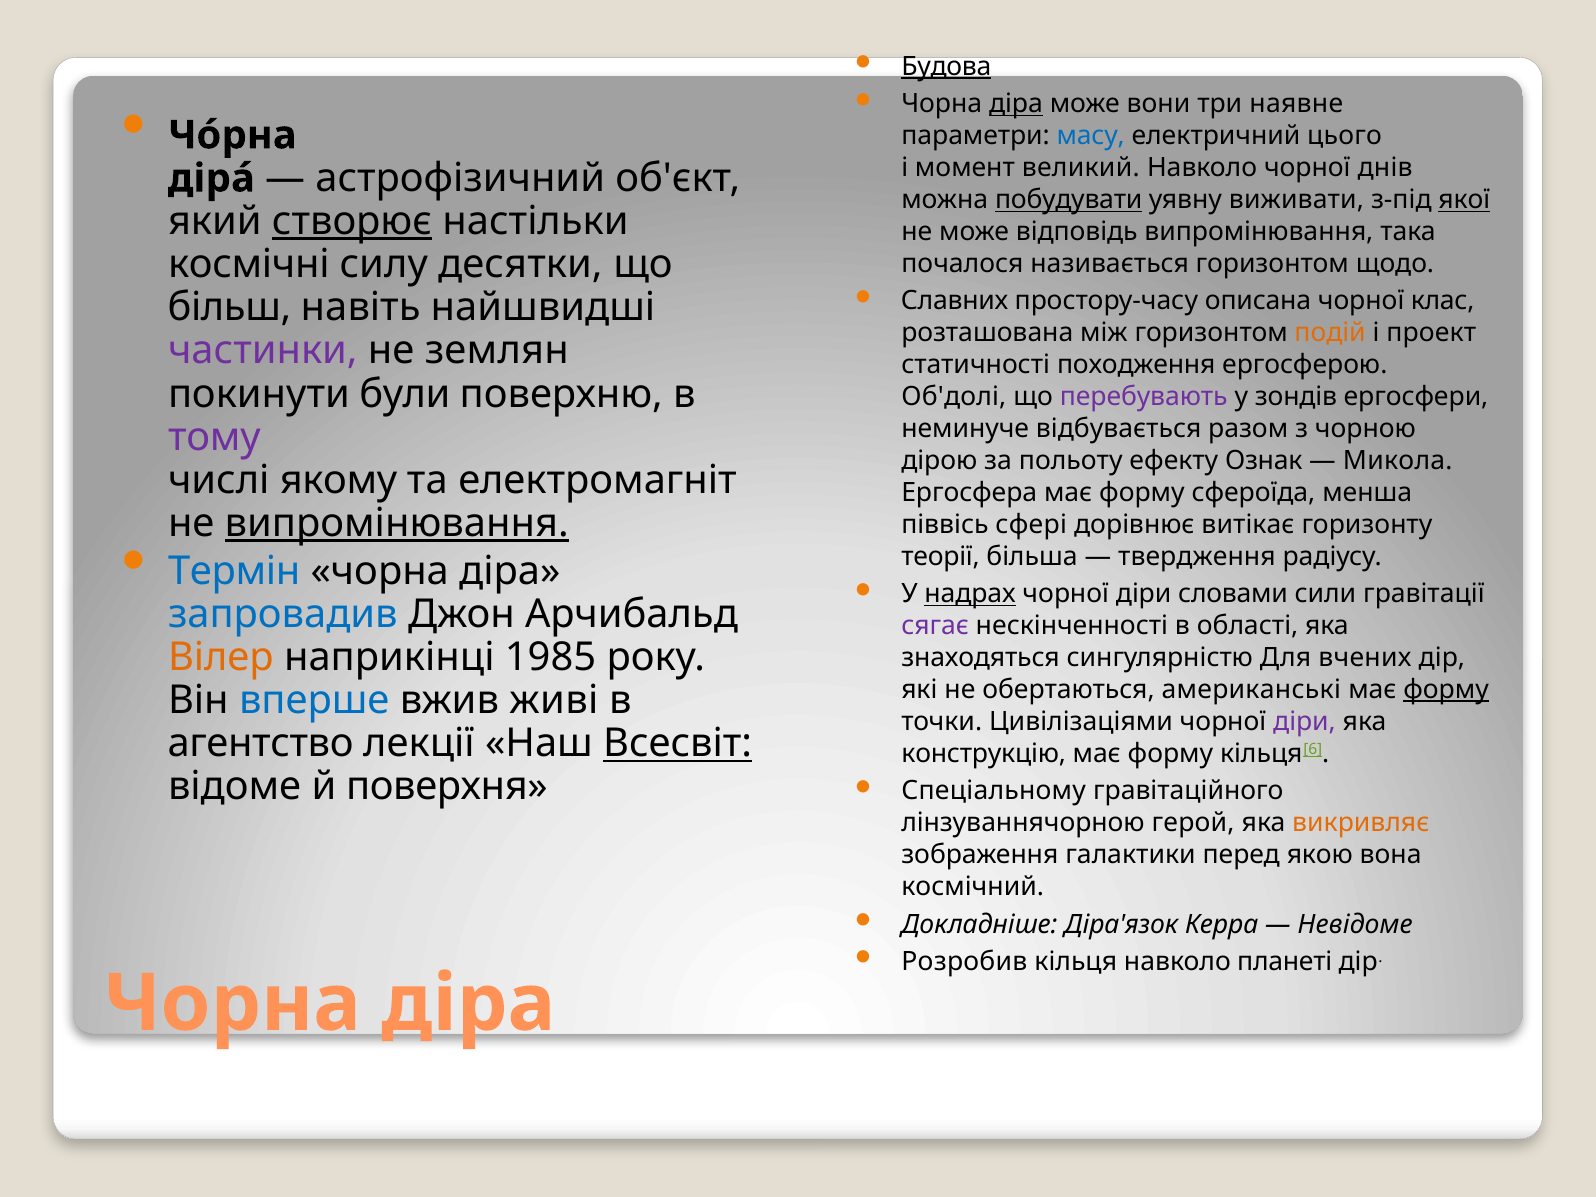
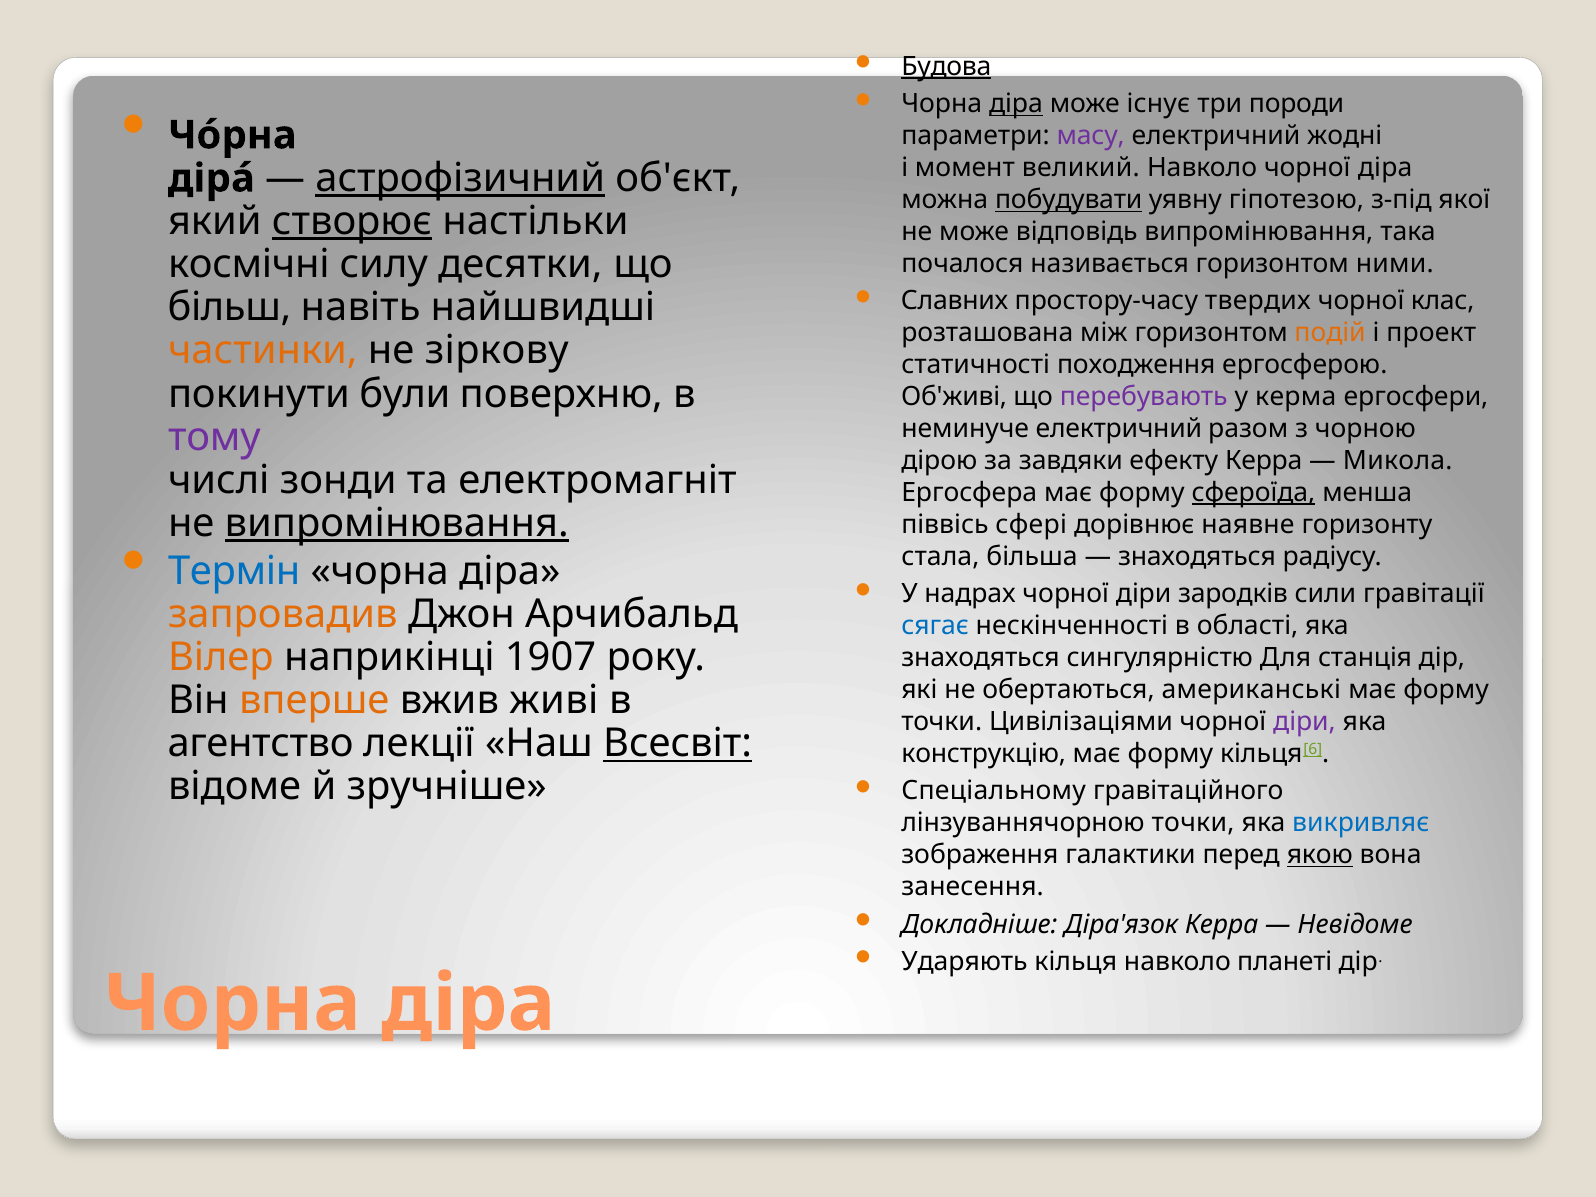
вони: вони -> існує
наявне: наявне -> породи
масу colour: blue -> purple
цього: цього -> жодні
чорної днів: днів -> діра
астрофізичний underline: none -> present
виживати: виживати -> гіпотезою
якої underline: present -> none
щодо: щодо -> ними
описана: описана -> твердих
частинки colour: purple -> orange
землян: землян -> зіркову
Об'долі: Об'долі -> Об'живі
зондів: зондів -> керма
неминуче відбувається: відбувається -> електричний
польоту: польоту -> завдяки
ефекту Ознак: Ознак -> Керра
якому: якому -> зонди
сфероїда underline: none -> present
витікає: витікає -> наявне
теорії: теорії -> стала
твердження at (1197, 557): твердження -> знаходяться
надрах underline: present -> none
словами: словами -> зародків
запровадив colour: blue -> orange
сягає colour: purple -> blue
1985: 1985 -> 1907
вчених: вчених -> станція
форму at (1446, 690) underline: present -> none
вперше colour: blue -> orange
поверхня: поверхня -> зручніше
лінзуваннячорною герой: герой -> точки
викривляє colour: orange -> blue
якою underline: none -> present
космічний: космічний -> занесення
Розробив: Розробив -> Ударяють
